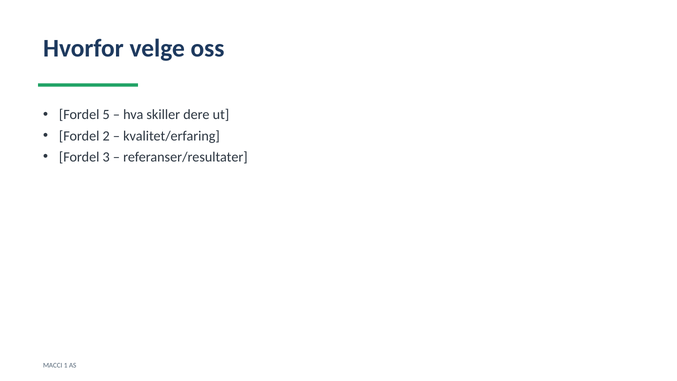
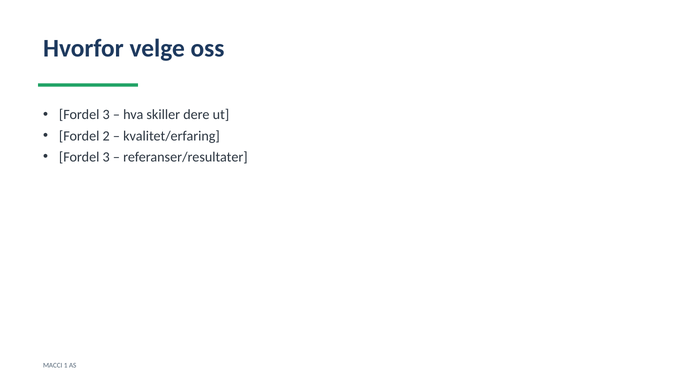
5 at (106, 115): 5 -> 3
